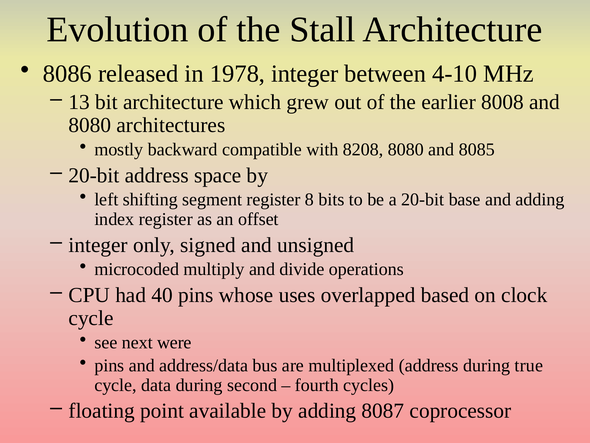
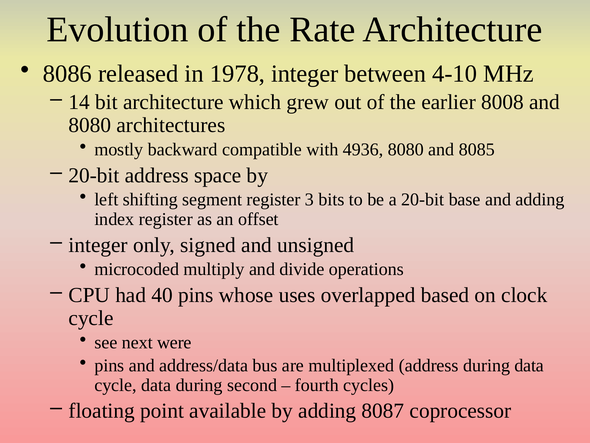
Stall: Stall -> Rate
13: 13 -> 14
8208: 8208 -> 4936
8: 8 -> 3
during true: true -> data
